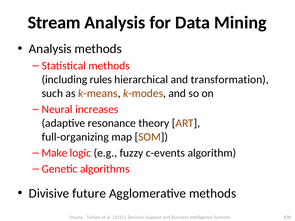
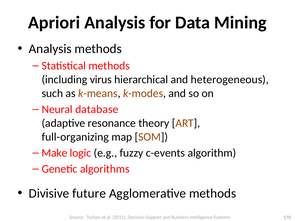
Stream: Stream -> Apriori
rules: rules -> virus
transformation: transformation -> heterogeneous
increases: increases -> database
